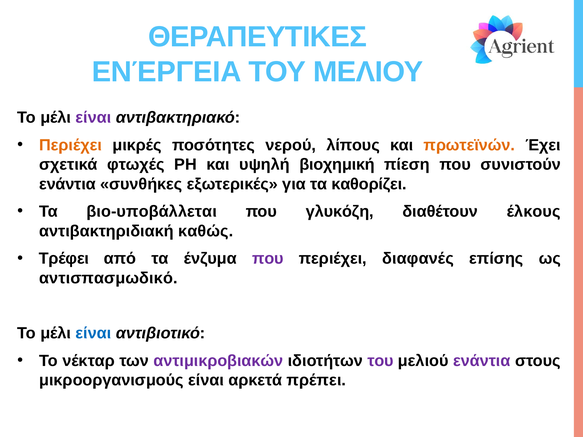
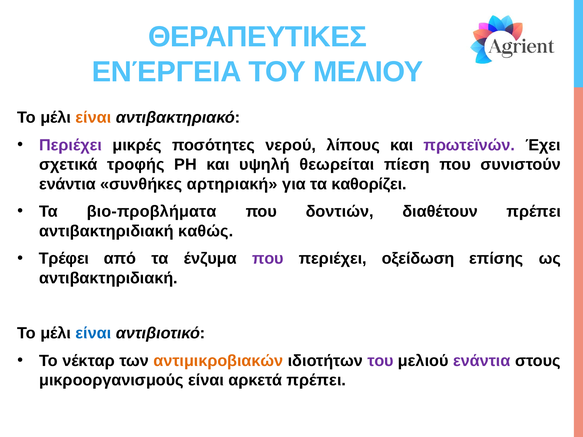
είναι at (93, 118) colour: purple -> orange
Περιέχει at (71, 145) colour: orange -> purple
πρωτεϊνών colour: orange -> purple
φτωχές: φτωχές -> τροφής
βιοχημική: βιοχημική -> θεωρείται
εξωτερικές: εξωτερικές -> αρτηριακή
βιο-υποβάλλεται: βιο-υποβάλλεται -> βιο-προβλήματα
γλυκόζη: γλυκόζη -> δοντιών
διαθέτουν έλκους: έλκους -> πρέπει
διαφανές: διαφανές -> οξείδωση
αντισπασμωδικό at (108, 278): αντισπασμωδικό -> αντιβακτηριδιακή
αντιμικροβιακών colour: purple -> orange
